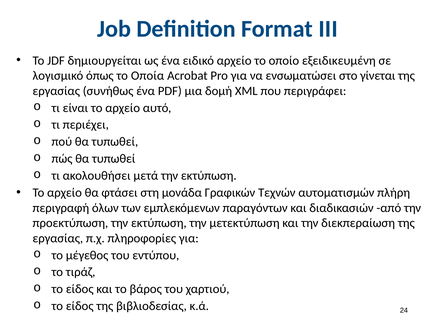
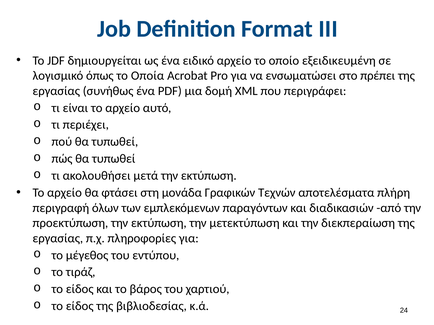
γίνεται: γίνεται -> πρέπει
αυτοματισμών: αυτοματισμών -> αποτελέσματα
